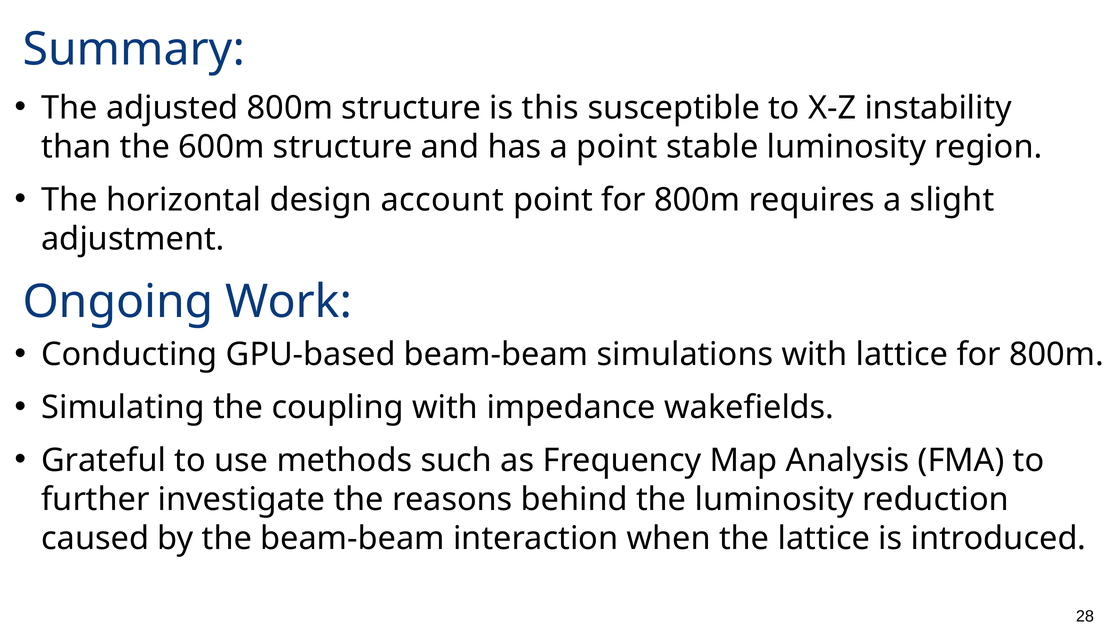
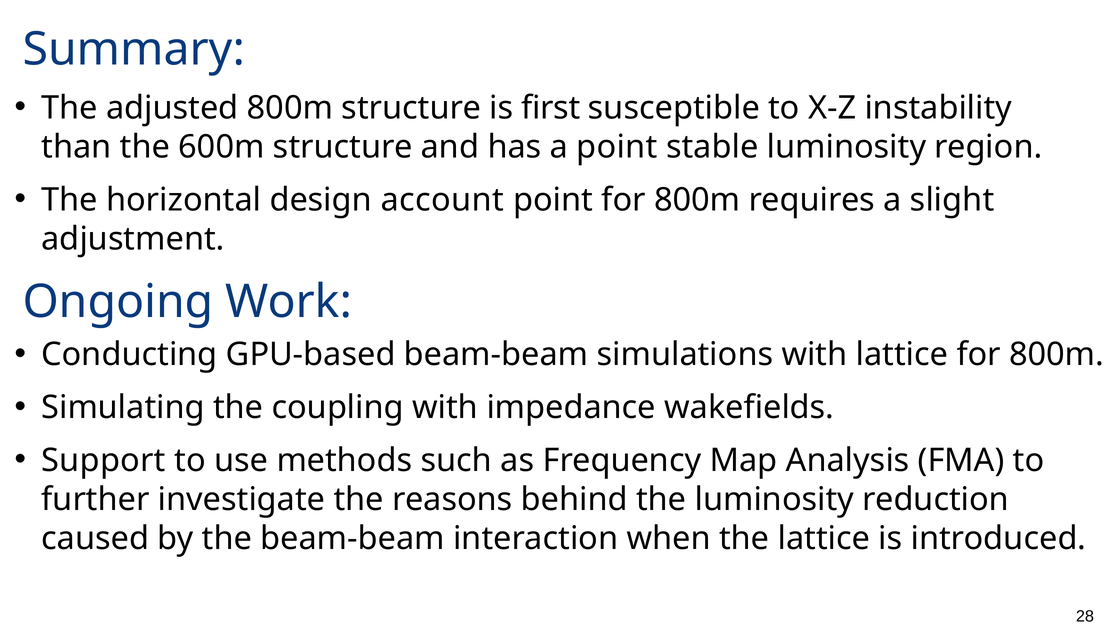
this: this -> first
Grateful: Grateful -> Support
